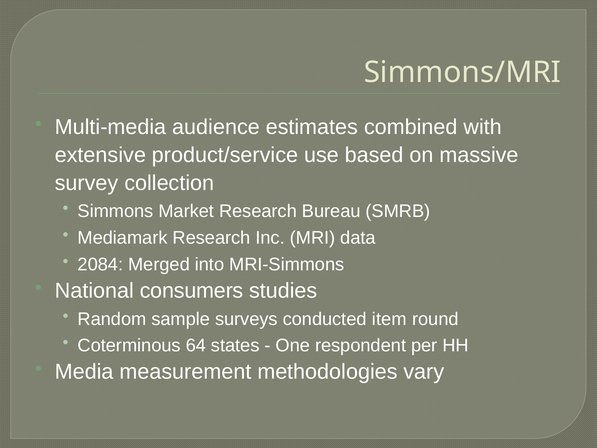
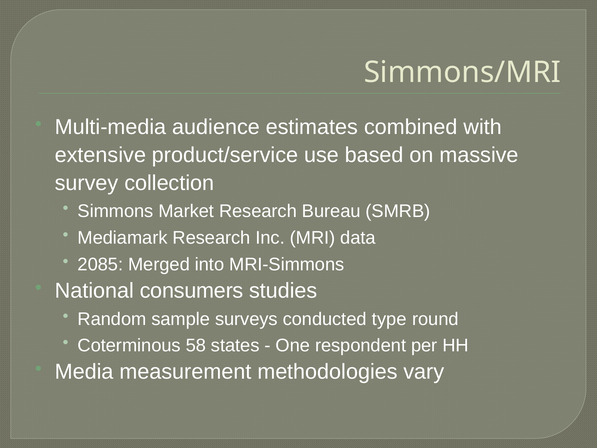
2084: 2084 -> 2085
item: item -> type
64: 64 -> 58
